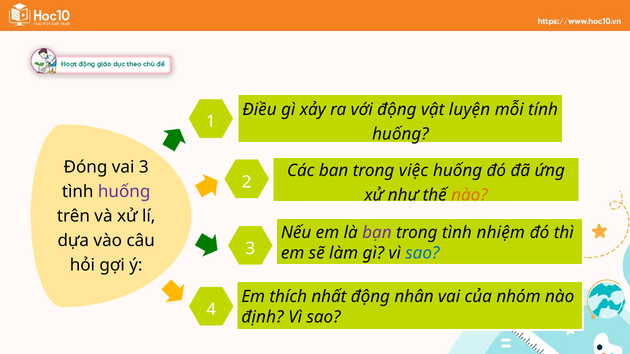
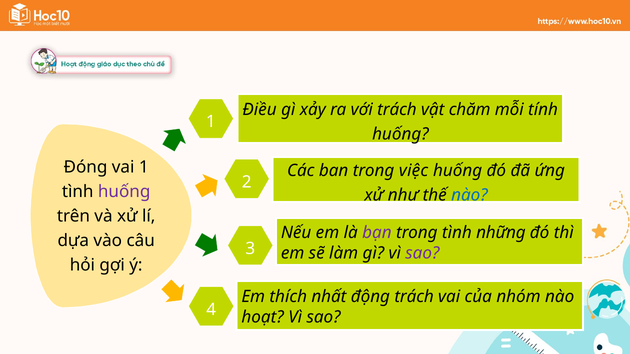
với động: động -> trách
luyện: luyện -> chăm
vai 3: 3 -> 1
nào at (469, 195) colour: orange -> blue
nhiệm: nhiệm -> những
sao at (422, 253) colour: blue -> purple
động nhân: nhân -> trách
định: định -> hoạt
